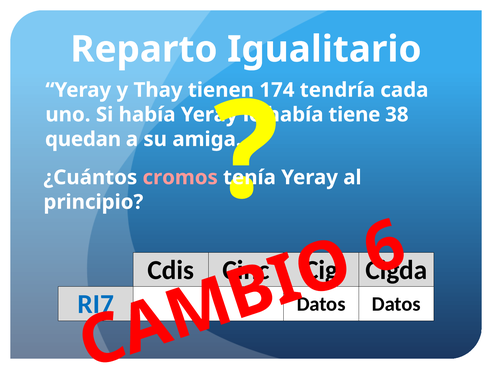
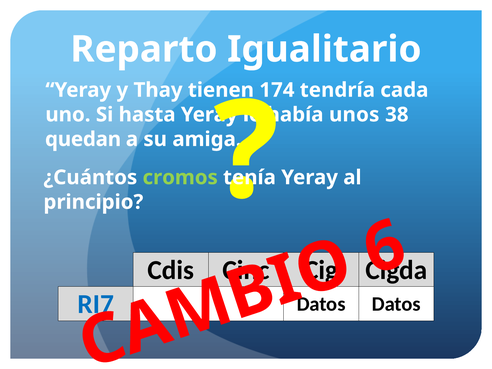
Si había: había -> hasta
tiene: tiene -> unos
cromos colour: pink -> light green
